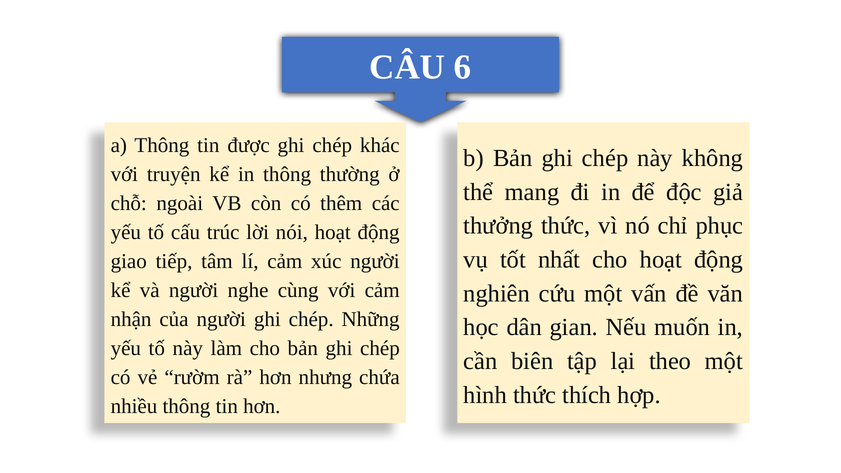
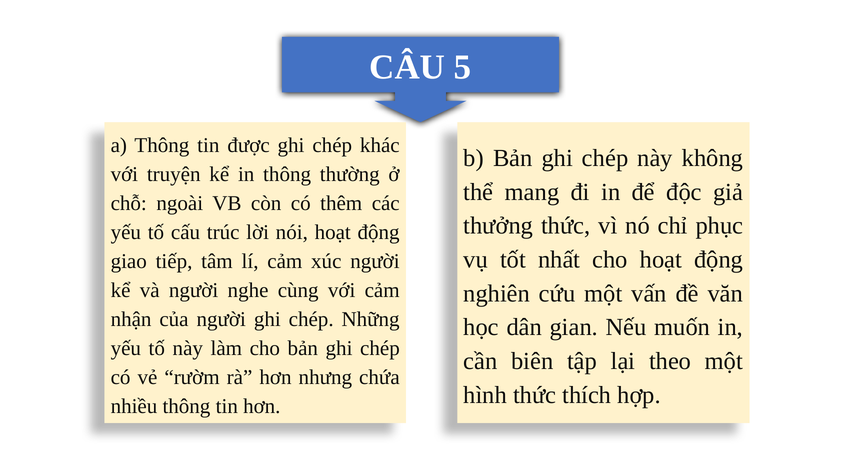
6: 6 -> 5
